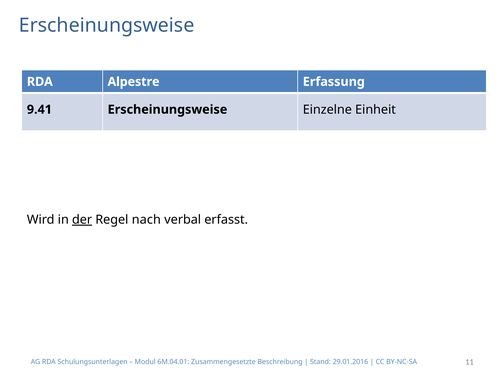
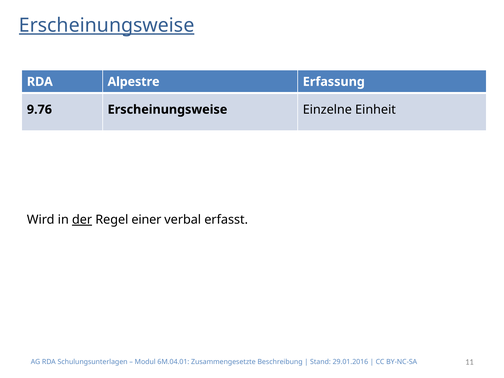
Erscheinungsweise at (107, 25) underline: none -> present
9.41: 9.41 -> 9.76
nach: nach -> einer
